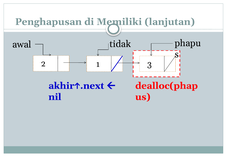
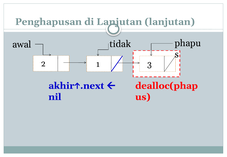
di Memiliki: Memiliki -> Lanjutan
